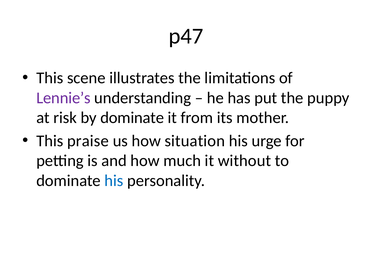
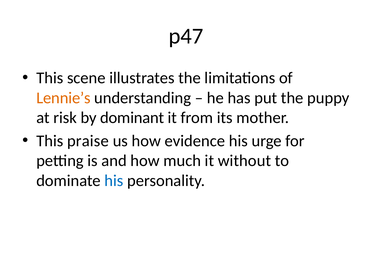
Lennie’s colour: purple -> orange
by dominate: dominate -> dominant
situation: situation -> evidence
